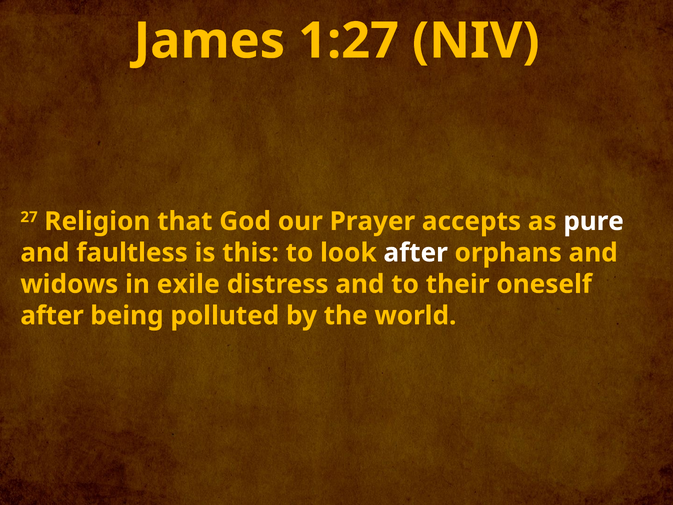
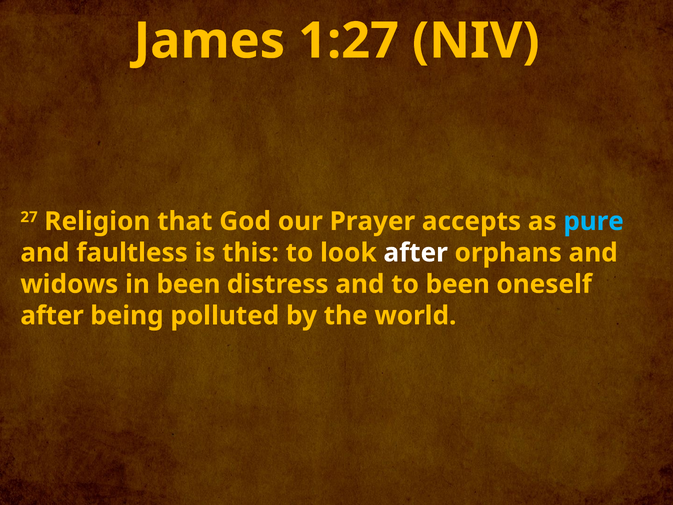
pure colour: white -> light blue
in exile: exile -> been
to their: their -> been
